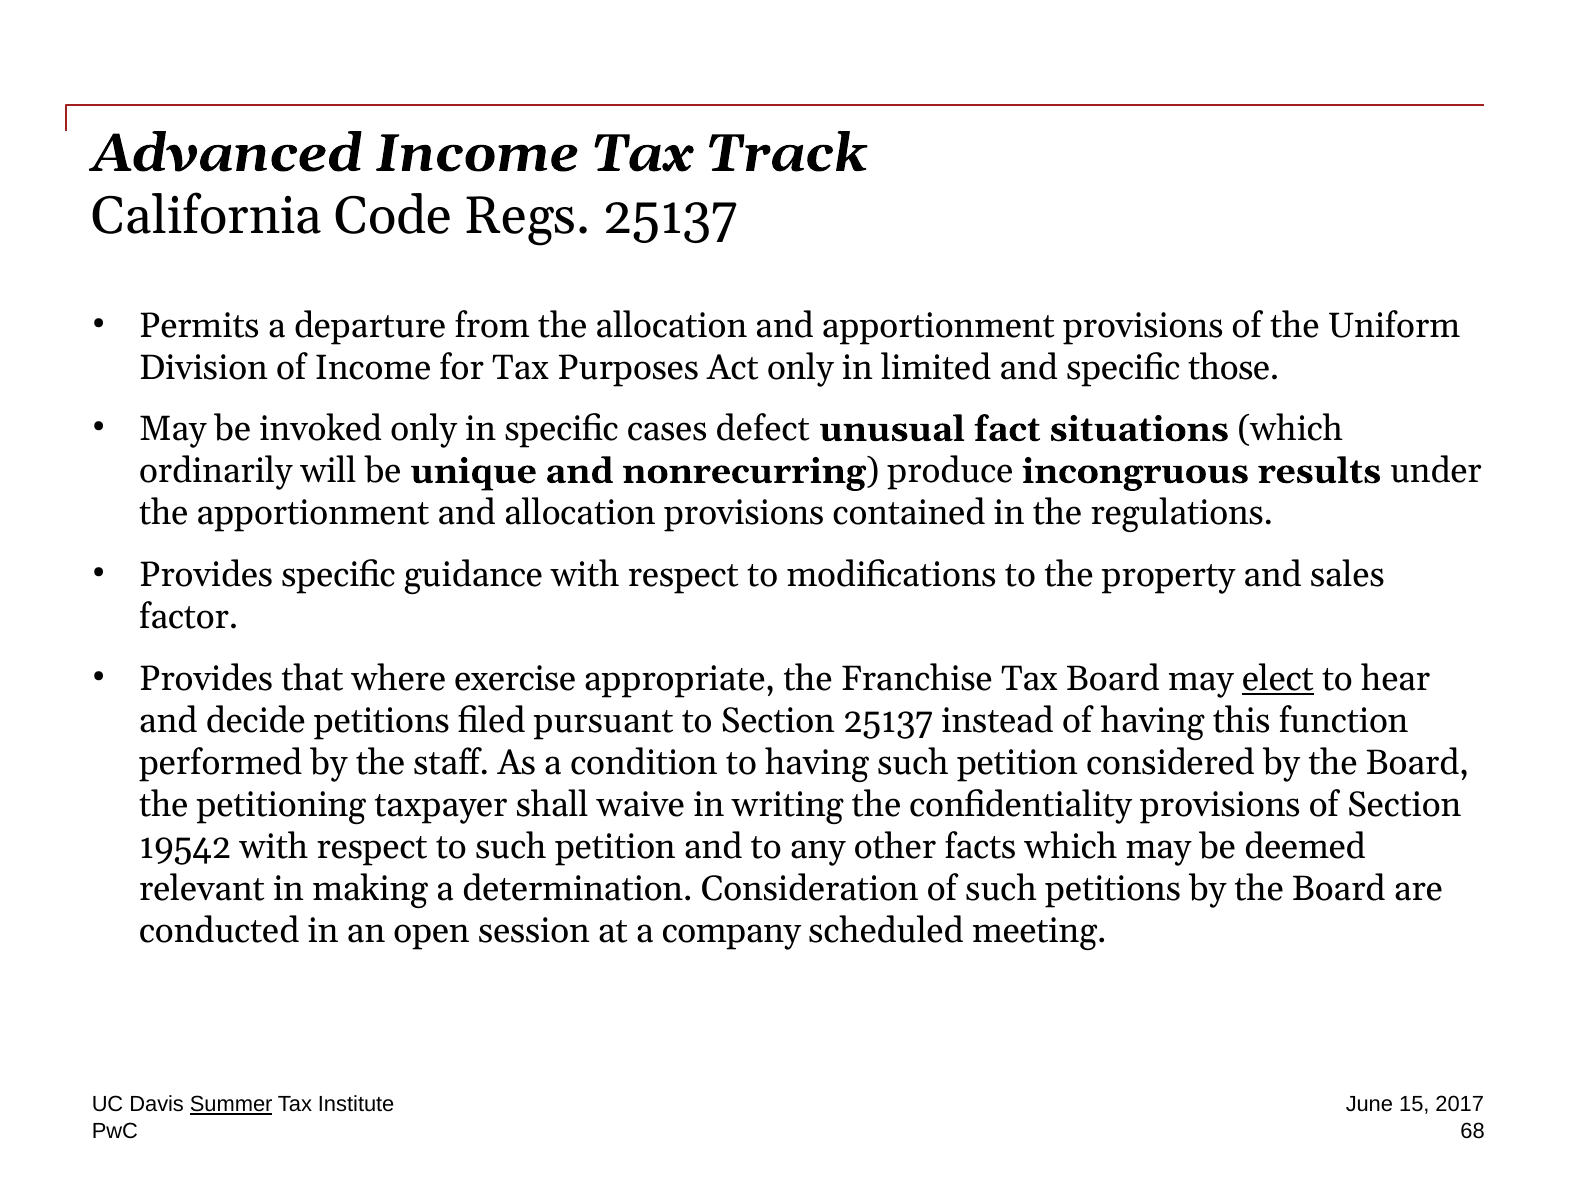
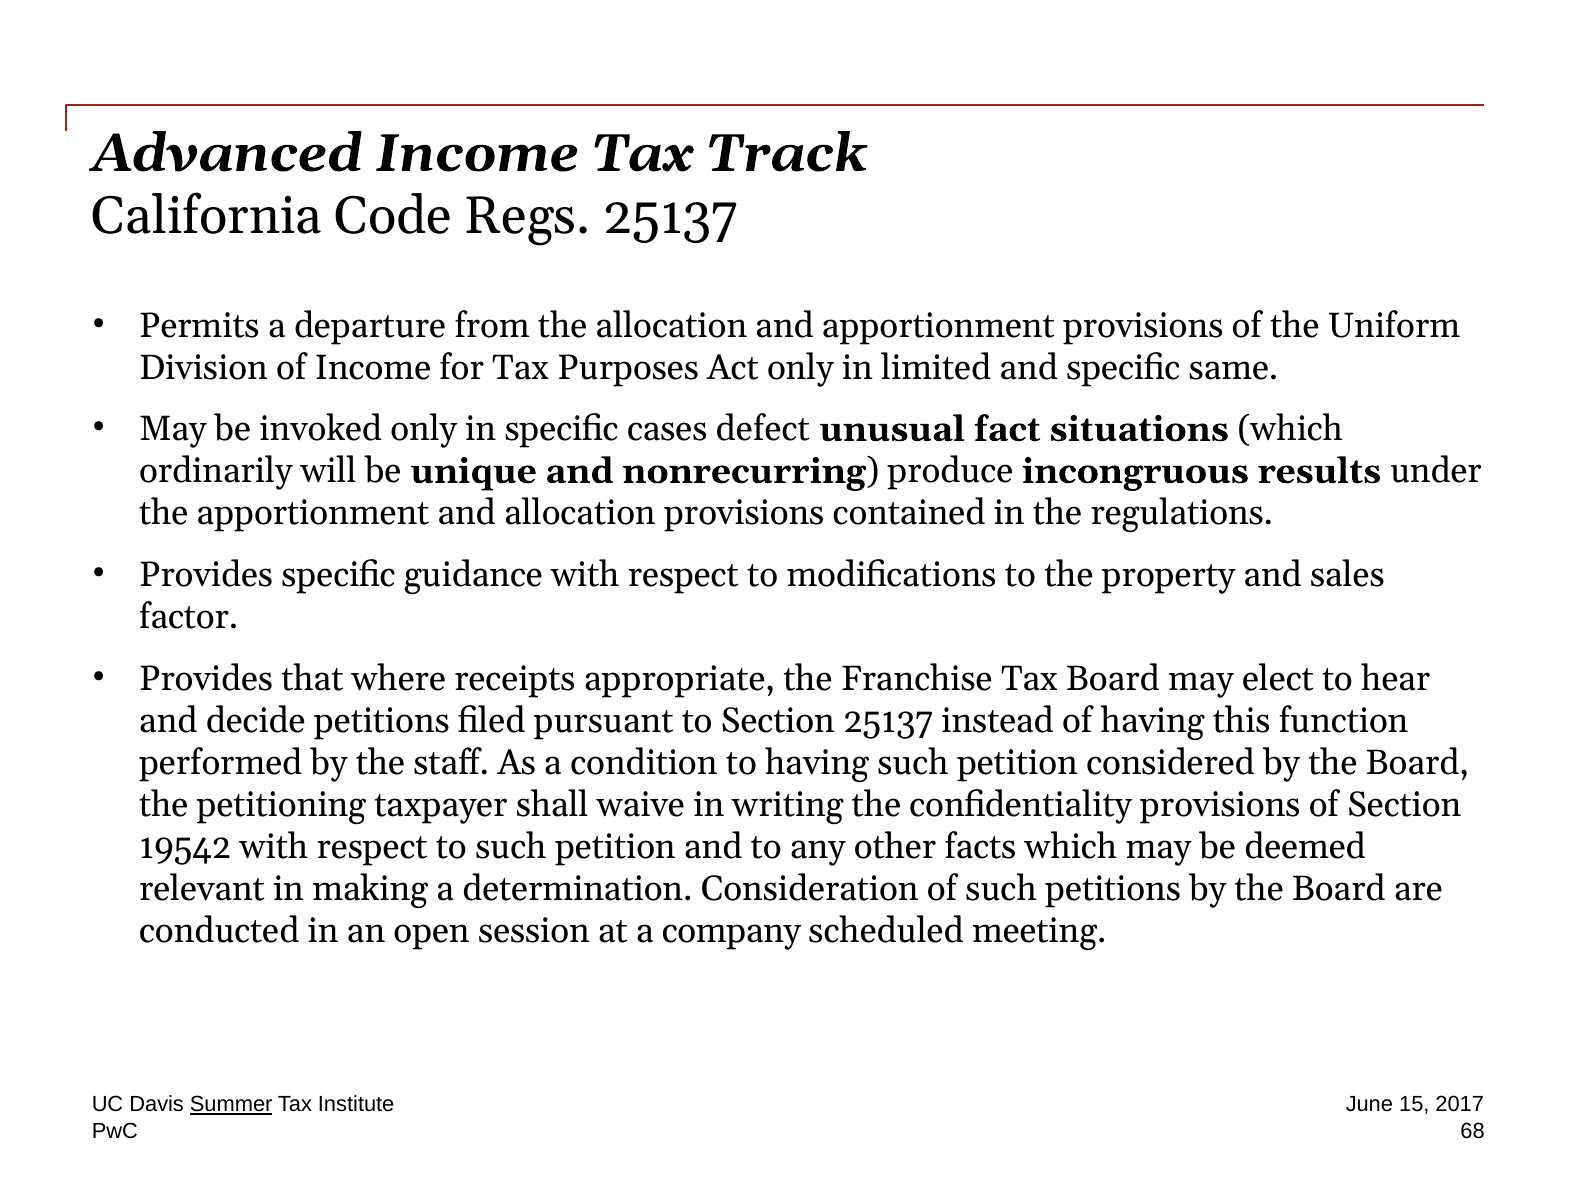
those: those -> same
exercise: exercise -> receipts
elect underline: present -> none
